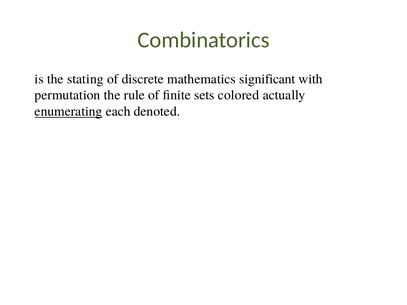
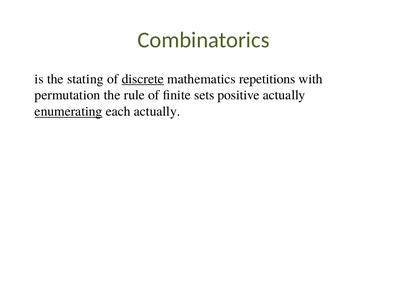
discrete underline: none -> present
significant: significant -> repetitions
colored: colored -> positive
each denoted: denoted -> actually
